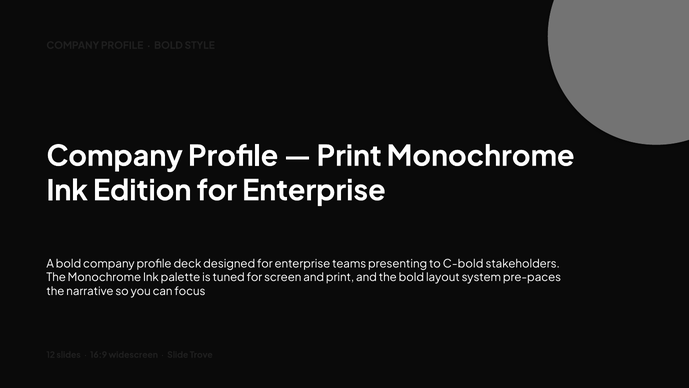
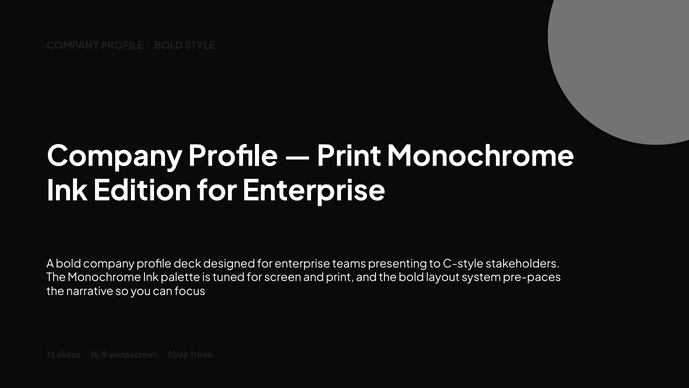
C-bold: C-bold -> C-style
